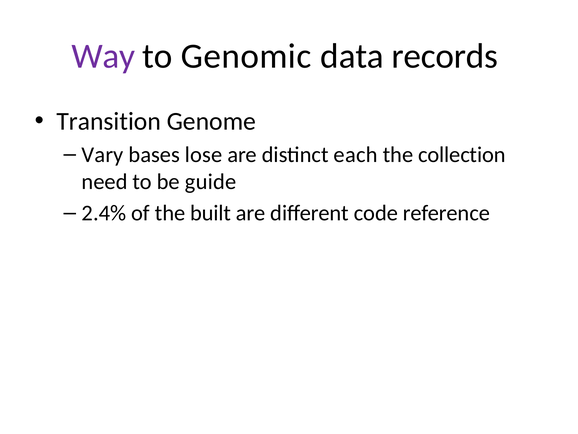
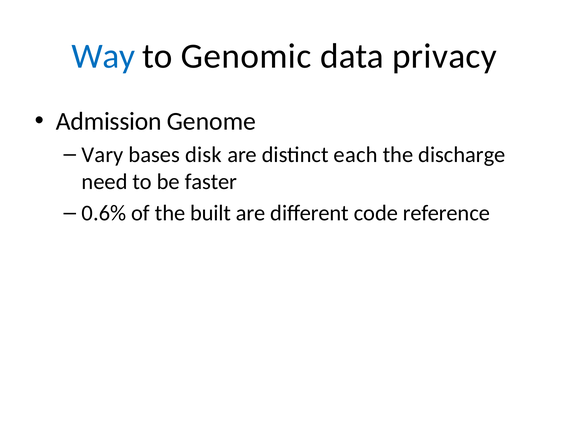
Way colour: purple -> blue
records: records -> privacy
Transition: Transition -> Admission
lose: lose -> disk
collection: collection -> discharge
guide: guide -> faster
2.4%: 2.4% -> 0.6%
